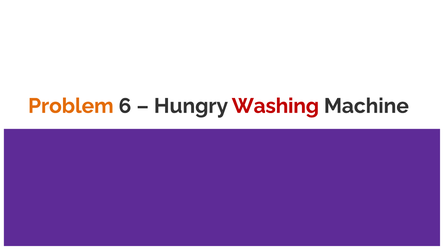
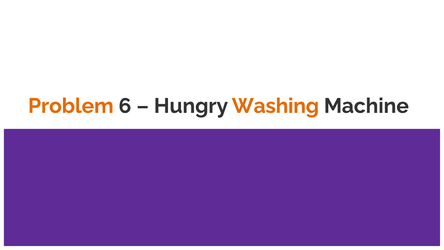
Washing colour: red -> orange
